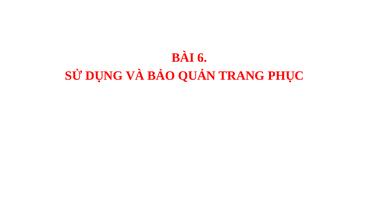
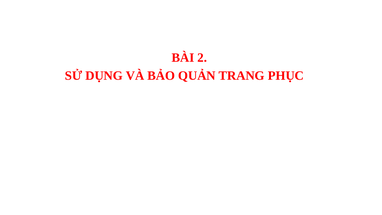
6: 6 -> 2
